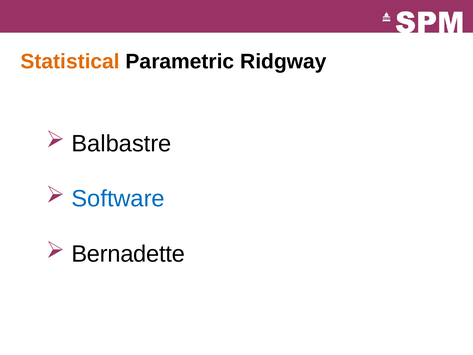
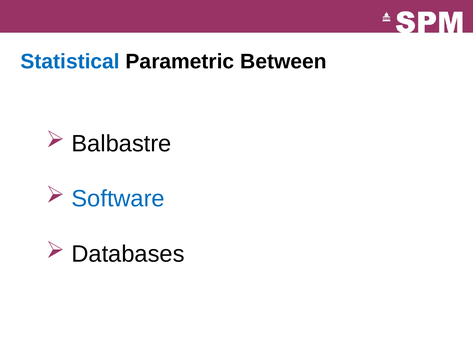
Statistical colour: orange -> blue
Ridgway: Ridgway -> Between
Bernadette: Bernadette -> Databases
